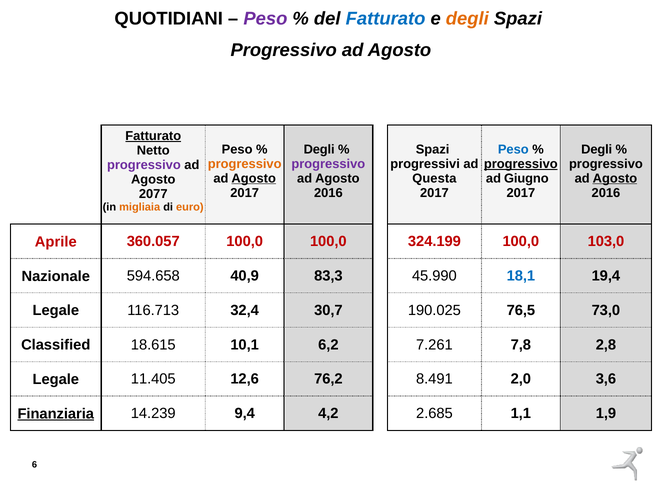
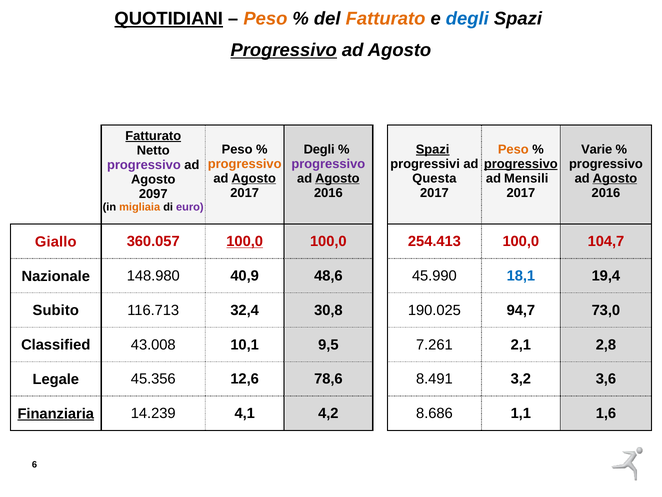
QUOTIDIANI underline: none -> present
Peso at (265, 19) colour: purple -> orange
Fatturato at (386, 19) colour: blue -> orange
degli at (467, 19) colour: orange -> blue
Progressivo at (284, 50) underline: none -> present
Spazi at (433, 149) underline: none -> present
Peso at (513, 149) colour: blue -> orange
Degli at (597, 149): Degli -> Varie
Agosto at (337, 178) underline: none -> present
Giugno: Giugno -> Mensili
2077: 2077 -> 2097
euro colour: orange -> purple
Aprile: Aprile -> Giallo
100,0 at (245, 241) underline: none -> present
324.199: 324.199 -> 254.413
103,0: 103,0 -> 104,7
594.658: 594.658 -> 148.980
83,3: 83,3 -> 48,6
Legale at (56, 310): Legale -> Subito
30,7: 30,7 -> 30,8
76,5: 76,5 -> 94,7
18.615: 18.615 -> 43.008
6,2: 6,2 -> 9,5
7,8: 7,8 -> 2,1
11.405: 11.405 -> 45.356
76,2: 76,2 -> 78,6
2,0: 2,0 -> 3,2
9,4: 9,4 -> 4,1
2.685: 2.685 -> 8.686
1,9: 1,9 -> 1,6
